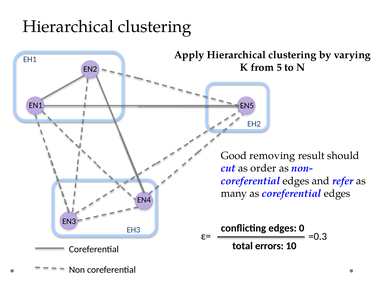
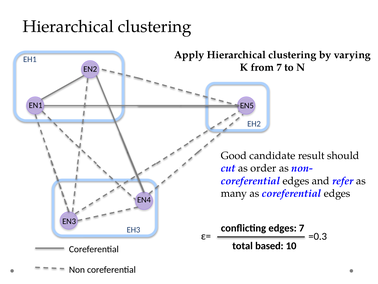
from 5: 5 -> 7
removing: removing -> candidate
edges 0: 0 -> 7
errors: errors -> based
